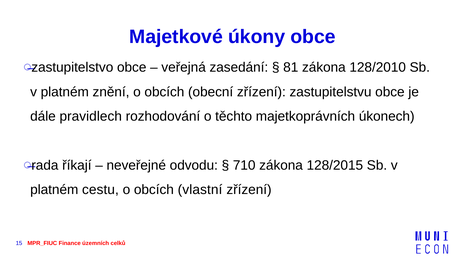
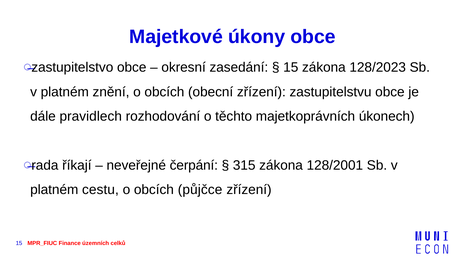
veřejná: veřejná -> okresní
81 at (291, 67): 81 -> 15
128/2010: 128/2010 -> 128/2023
odvodu: odvodu -> čerpání
710: 710 -> 315
128/2015: 128/2015 -> 128/2001
vlastní: vlastní -> půjčce
